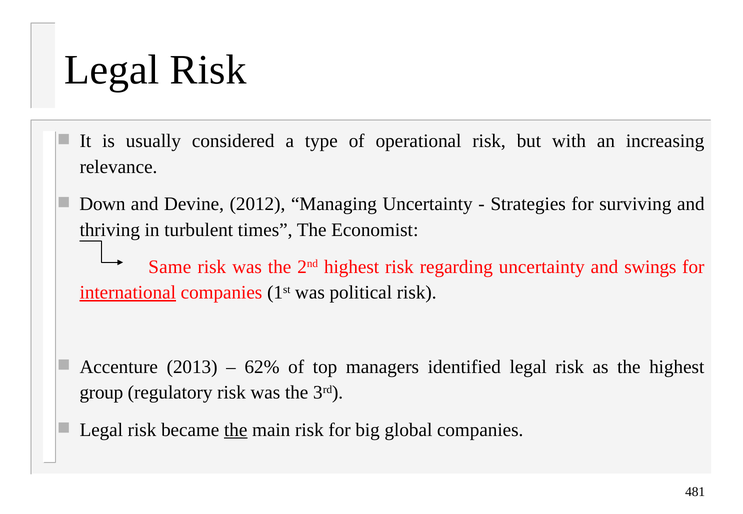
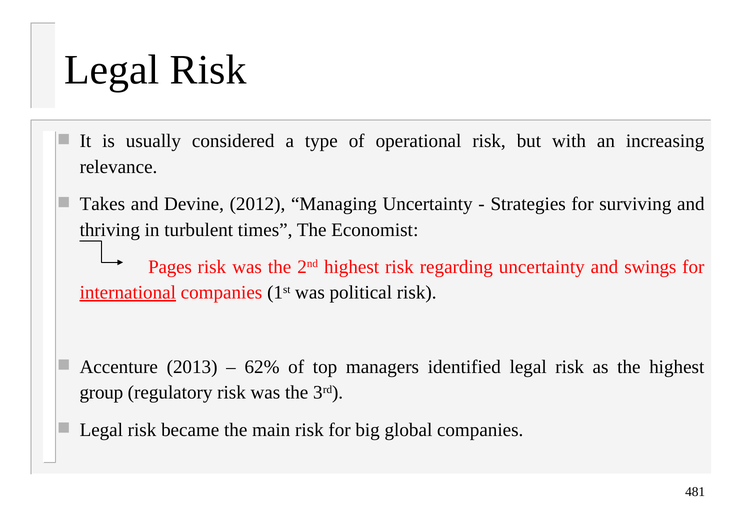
Down: Down -> Takes
Same: Same -> Pages
the at (236, 430) underline: present -> none
